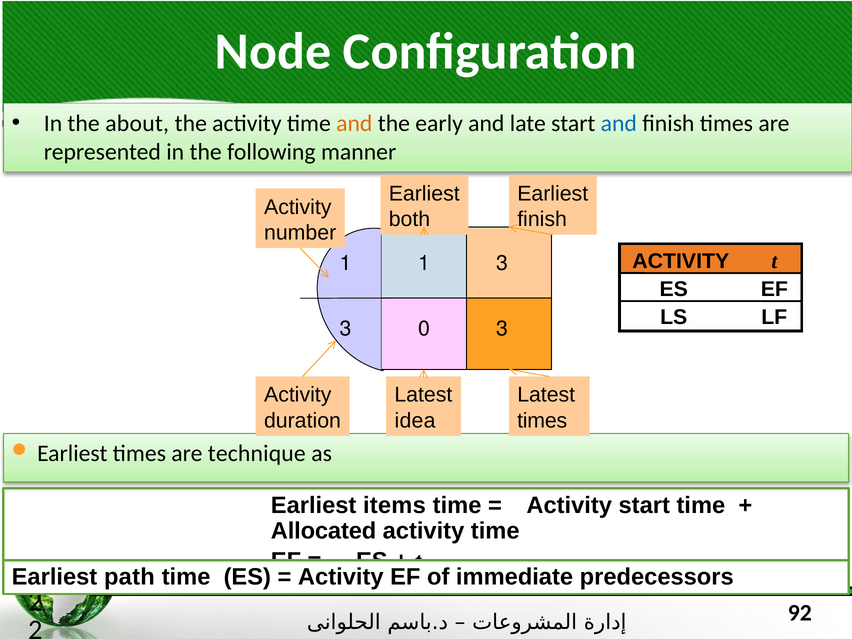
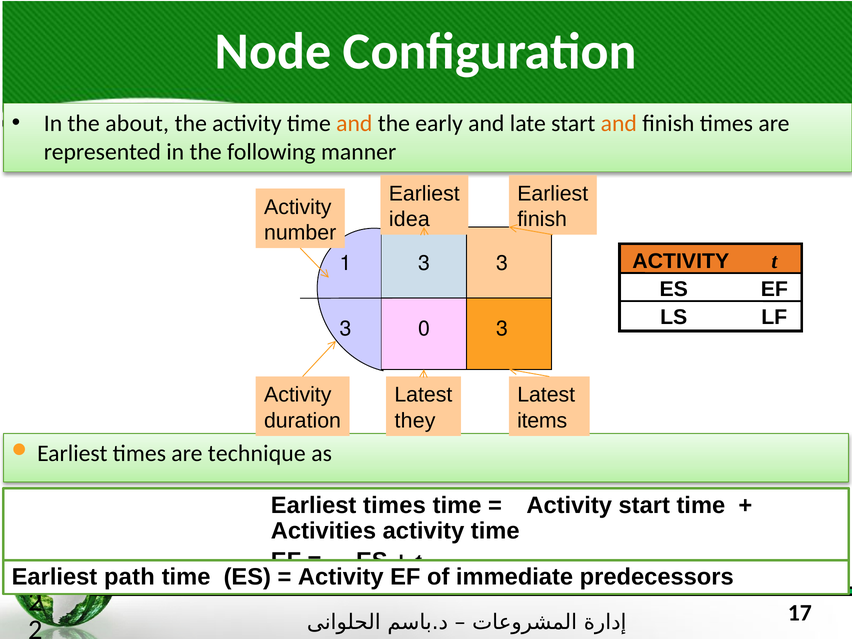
and at (619, 123) colour: blue -> orange
both: both -> idea
1 1: 1 -> 3
idea: idea -> they
times at (542, 421): times -> items
items at (394, 505): items -> times
Allocated: Allocated -> Activities
92: 92 -> 17
